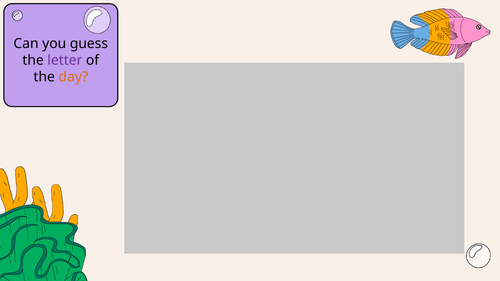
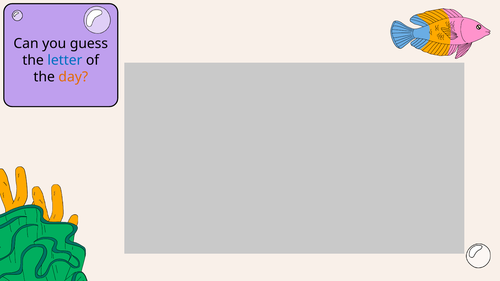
letter colour: purple -> blue
